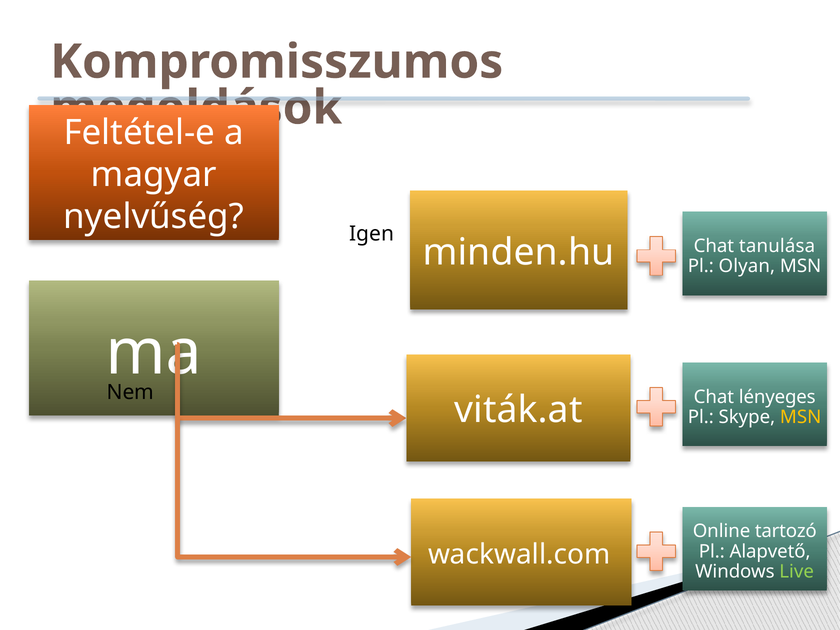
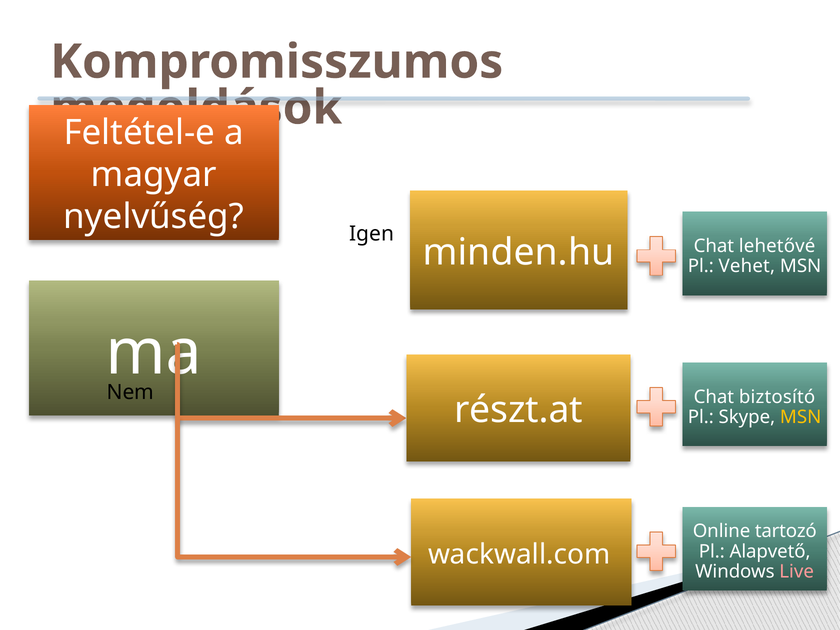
tanulása: tanulása -> lehetővé
Olyan: Olyan -> Vehet
lényeges: lényeges -> biztosító
viták.at: viták.at -> részt.at
Live colour: light green -> pink
